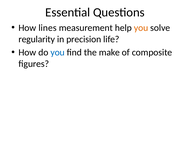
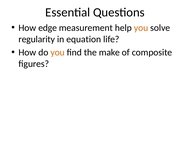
lines: lines -> edge
precision: precision -> equation
you at (58, 53) colour: blue -> orange
